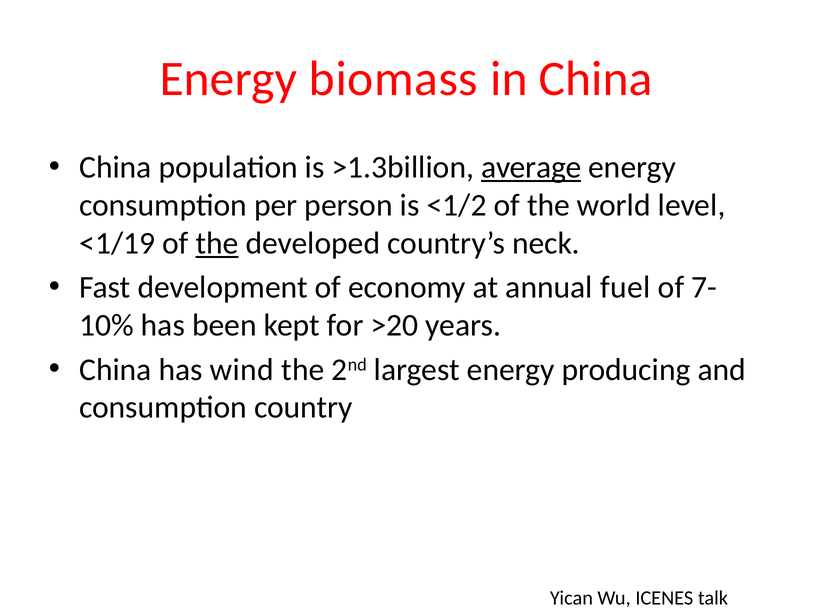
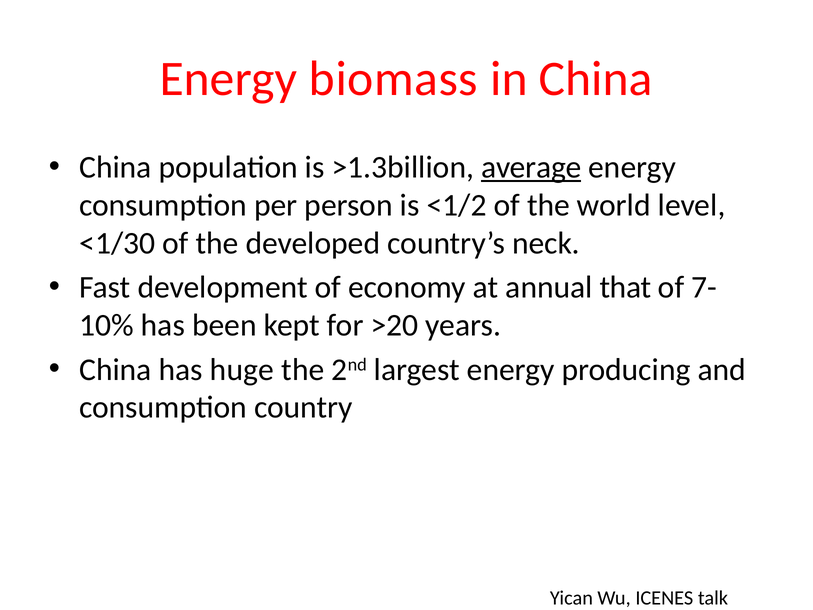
<1/19: <1/19 -> <1/30
the at (217, 243) underline: present -> none
fuel: fuel -> that
wind: wind -> huge
